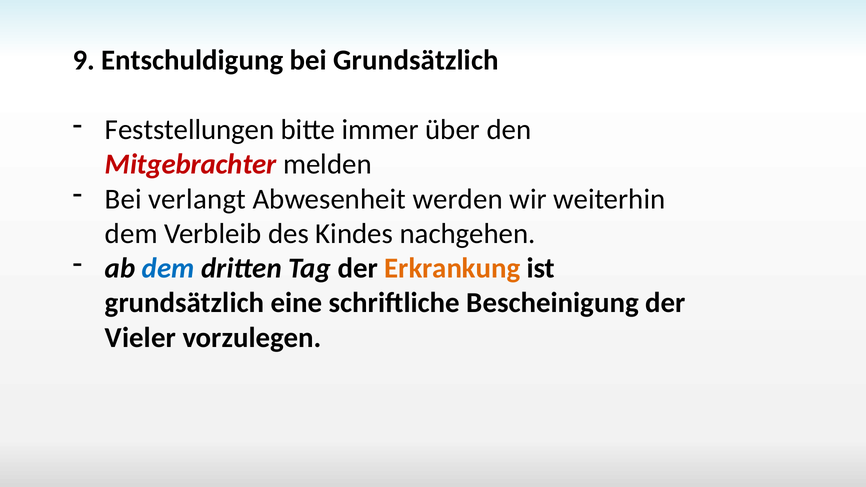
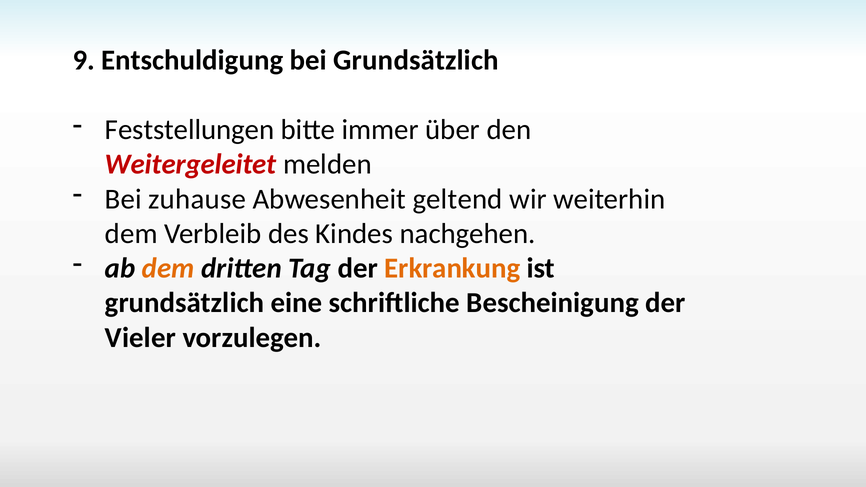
Mitgebrachter: Mitgebrachter -> Weitergeleitet
verlangt: verlangt -> zuhause
werden: werden -> geltend
dem at (168, 268) colour: blue -> orange
